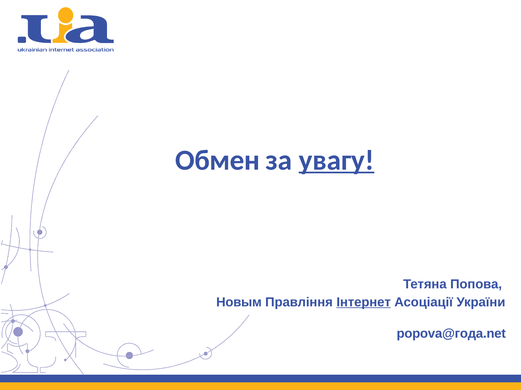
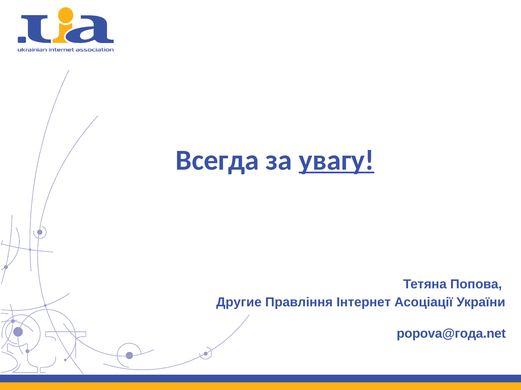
Обмен: Обмен -> Всегда
Новым: Новым -> Другие
Інтернет underline: present -> none
